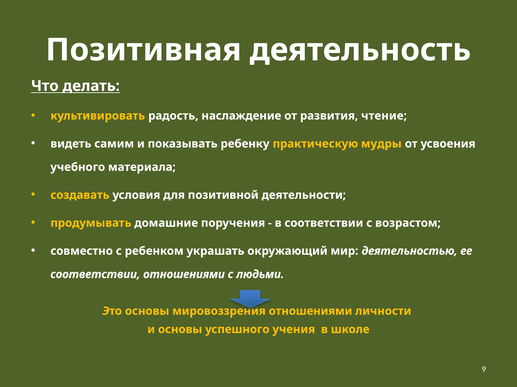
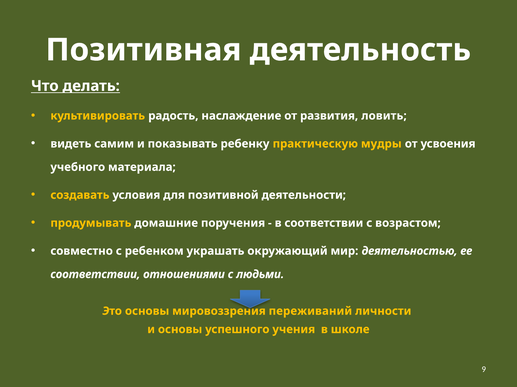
чтение: чтение -> ловить
мировоззрения отношениями: отношениями -> переживаний
